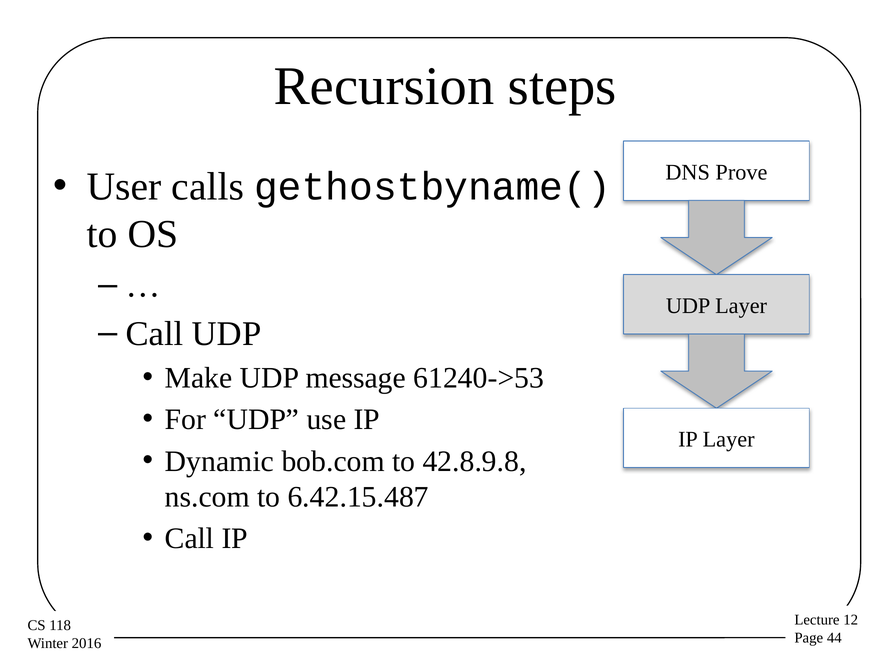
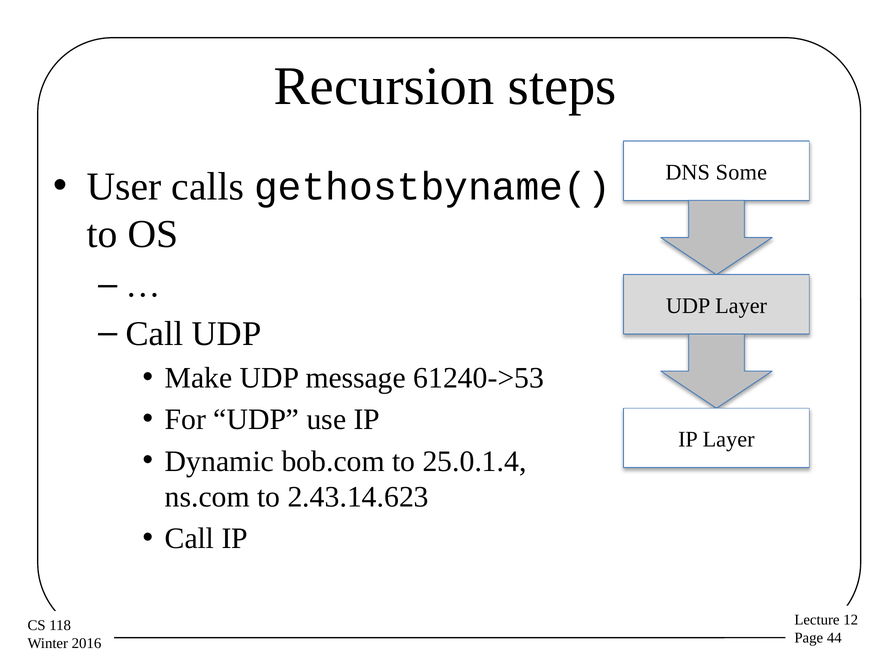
Prove: Prove -> Some
42.8.9.8: 42.8.9.8 -> 25.0.1.4
6.42.15.487: 6.42.15.487 -> 2.43.14.623
